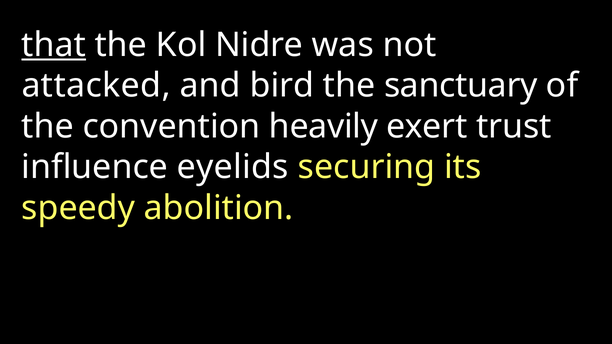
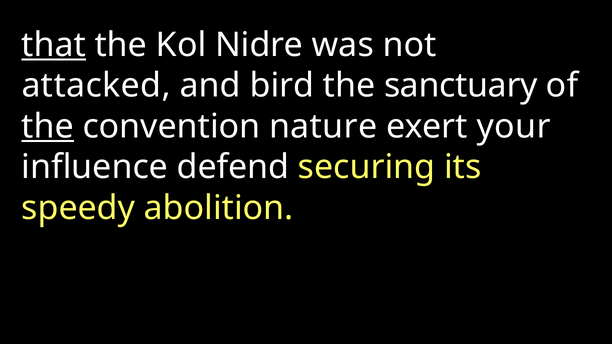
the at (48, 126) underline: none -> present
heavily: heavily -> nature
trust: trust -> your
eyelids: eyelids -> defend
